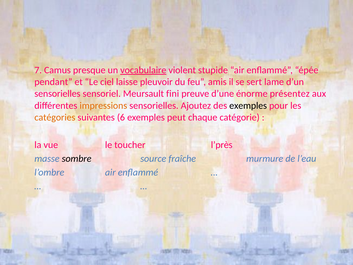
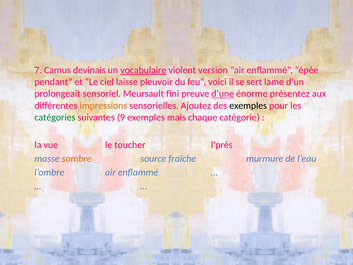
presque: presque -> devinais
stupide: stupide -> version
amis: amis -> voici
sensorielles at (57, 94): sensorielles -> prolongeait
d’une underline: none -> present
catégories colour: orange -> green
6: 6 -> 9
peut: peut -> mais
sombre colour: black -> orange
